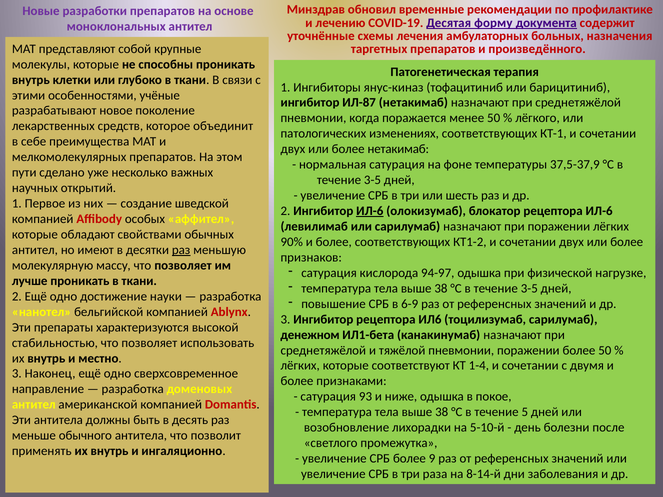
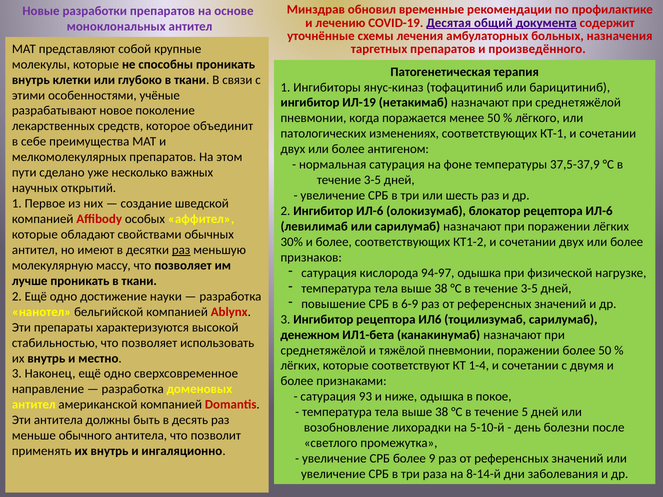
форму: форму -> общий
ИЛ-87: ИЛ-87 -> ИЛ-19
более нетакимаб: нетакимаб -> антигеном
ИЛ-6 at (370, 211) underline: present -> none
90%: 90% -> 30%
